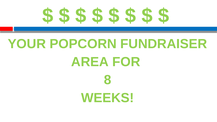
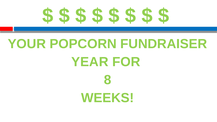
AREA: AREA -> YEAR
